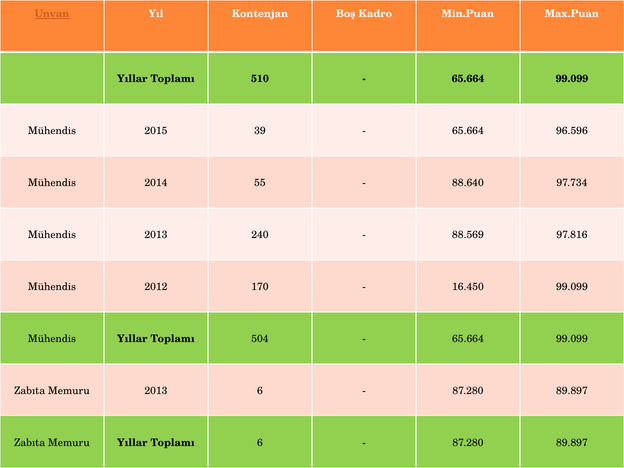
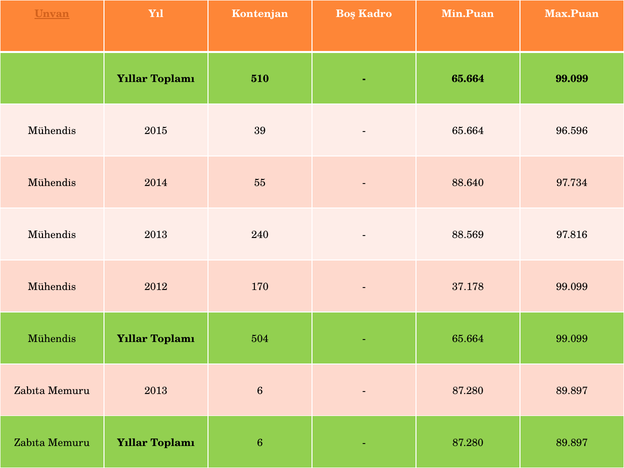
16.450: 16.450 -> 37.178
